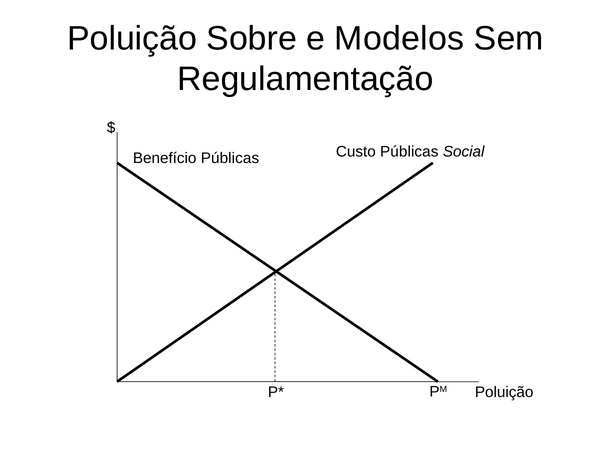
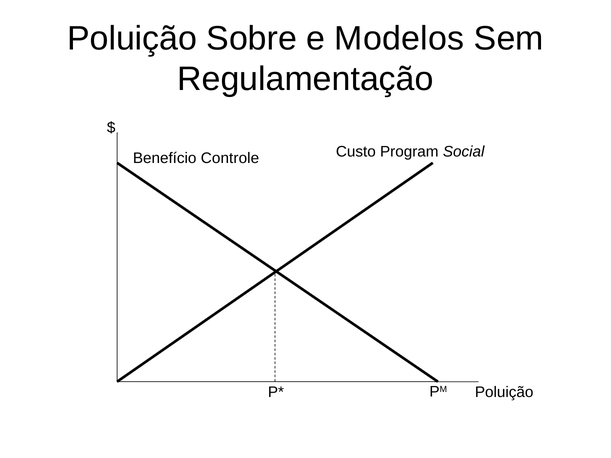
Custo Públicas: Públicas -> Program
Benefício Públicas: Públicas -> Controle
